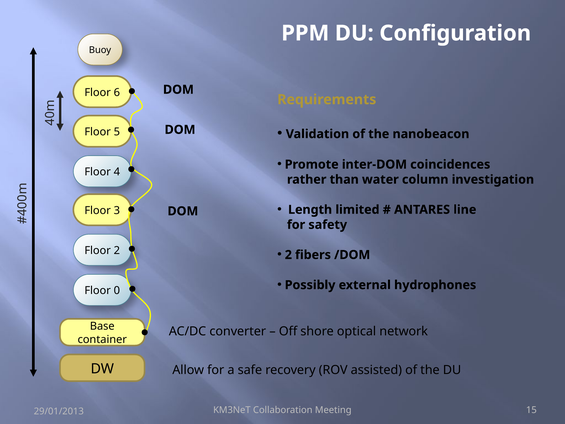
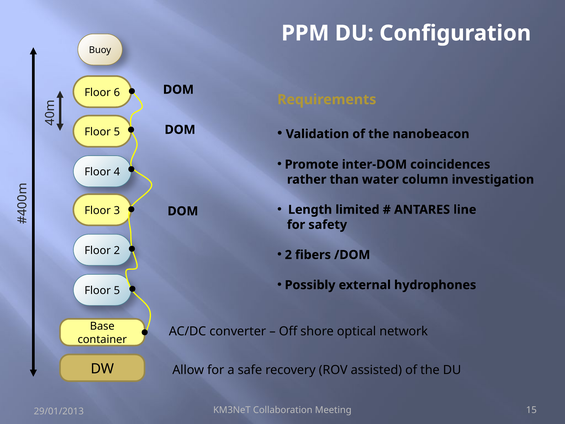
0 at (117, 290): 0 -> 5
